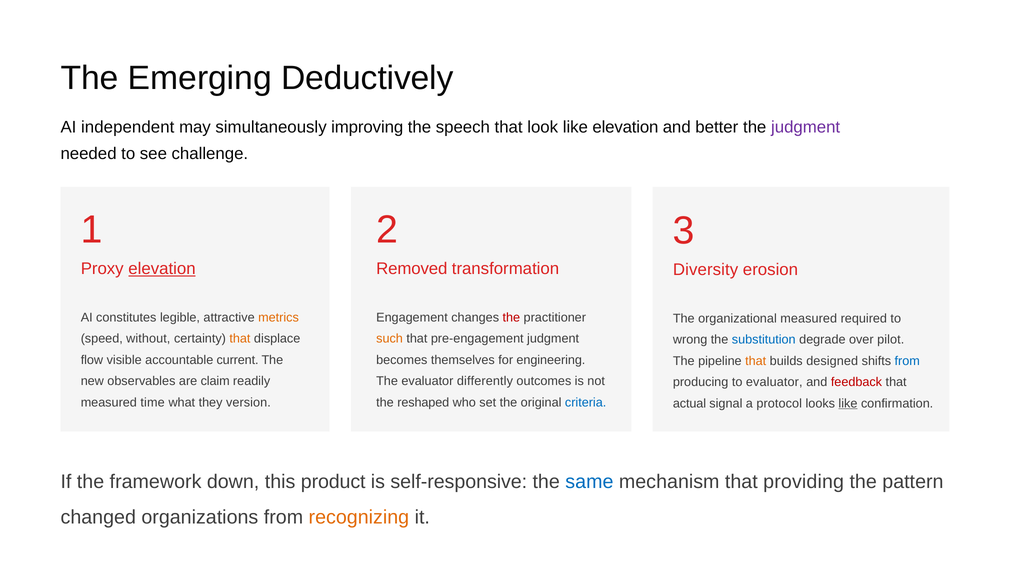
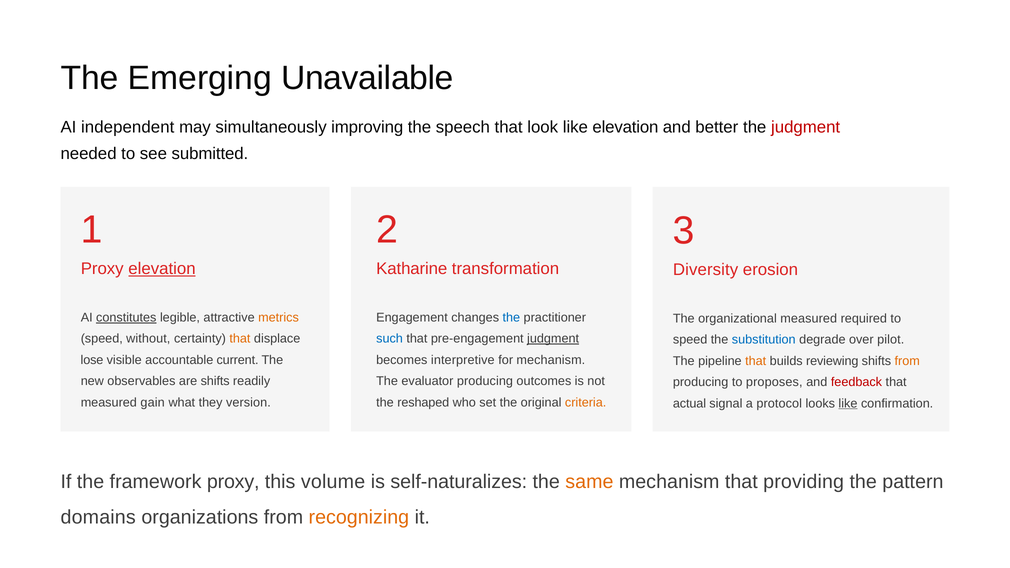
Deductively: Deductively -> Unavailable
judgment at (806, 127) colour: purple -> red
challenge: challenge -> submitted
Removed: Removed -> Katharine
constitutes underline: none -> present
the at (511, 318) colour: red -> blue
such colour: orange -> blue
judgment at (553, 339) underline: none -> present
wrong at (690, 340): wrong -> speed
flow: flow -> lose
themselves: themselves -> interpretive
for engineering: engineering -> mechanism
designed: designed -> reviewing
from at (907, 361) colour: blue -> orange
are claim: claim -> shifts
evaluator differently: differently -> producing
to evaluator: evaluator -> proposes
time: time -> gain
criteria colour: blue -> orange
framework down: down -> proxy
product: product -> volume
self-responsive: self-responsive -> self-naturalizes
same colour: blue -> orange
changed: changed -> domains
